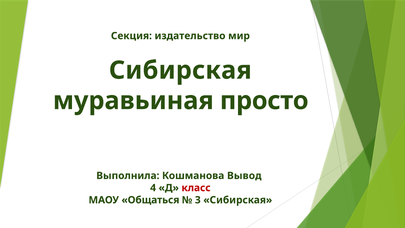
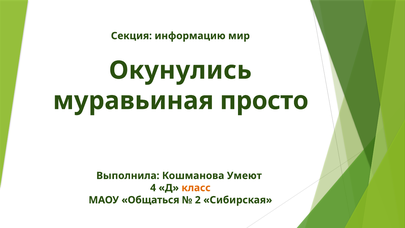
издательство: издательство -> информацию
Сибирская at (180, 70): Сибирская -> Окунулись
Вывод: Вывод -> Умеют
класс colour: red -> orange
3: 3 -> 2
